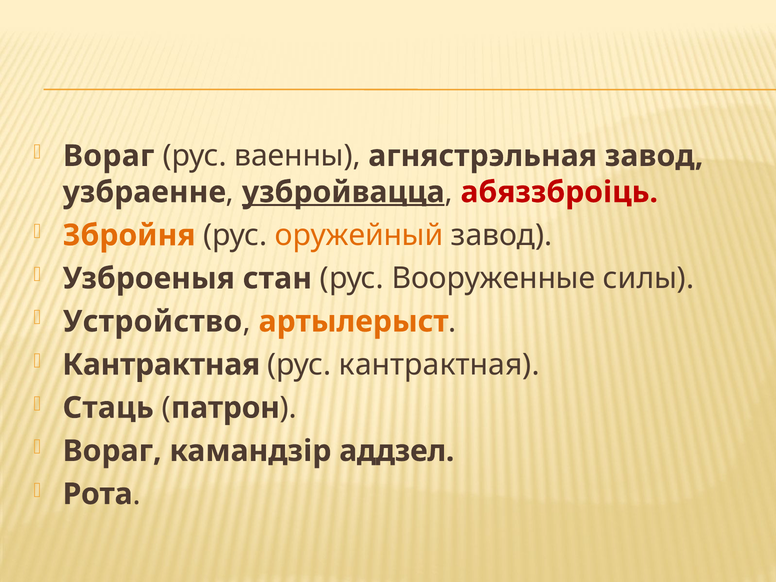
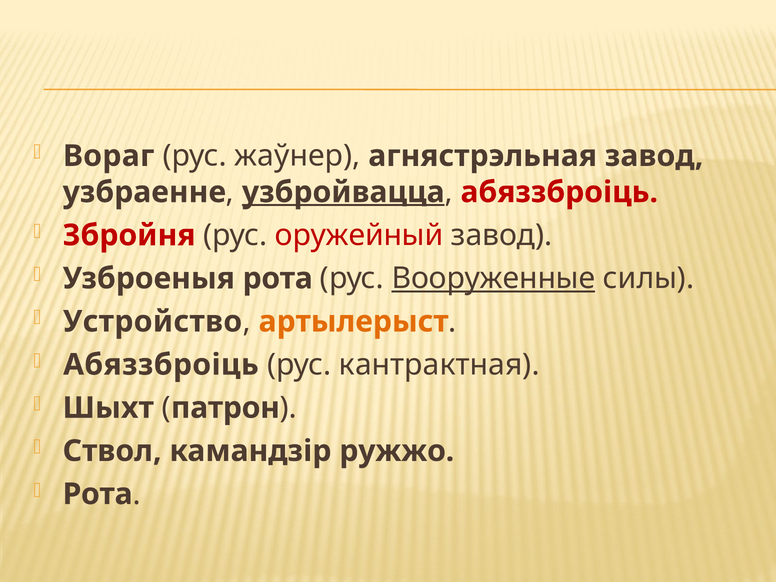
ваенны: ваенны -> жаўнер
Збройня colour: orange -> red
оружейный colour: orange -> red
Узброеныя стан: стан -> рота
Вооруженные underline: none -> present
Кантрактная at (161, 365): Кантрактная -> Абяззброіць
Стаць: Стаць -> Шыхт
Вораг at (112, 451): Вораг -> Ствол
аддзел: аддзел -> ружжо
